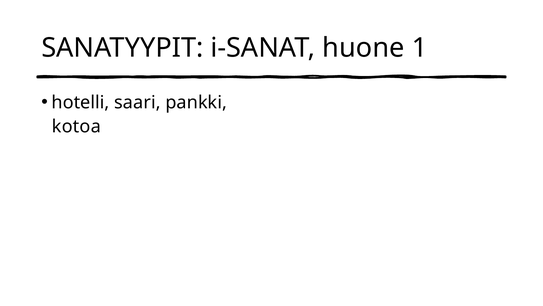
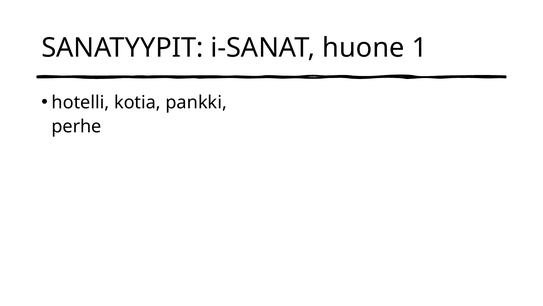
saari: saari -> kotia
kotoa: kotoa -> perhe
